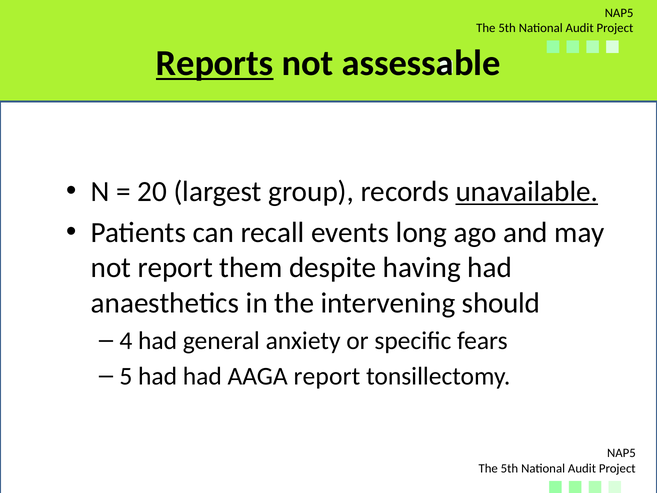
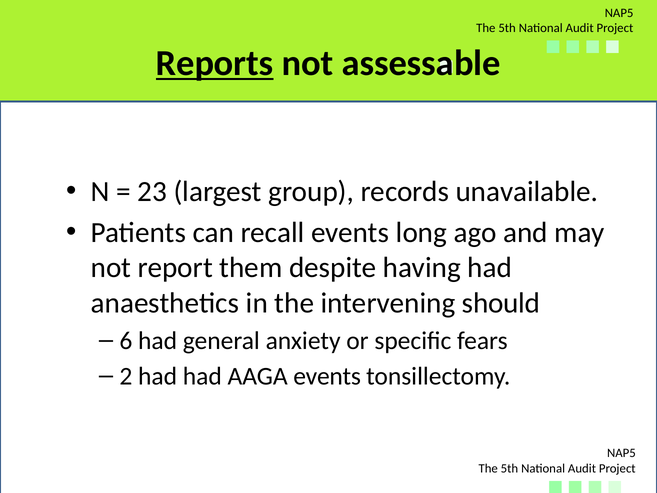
20: 20 -> 23
unavailable underline: present -> none
4: 4 -> 6
5: 5 -> 2
AAGA report: report -> events
